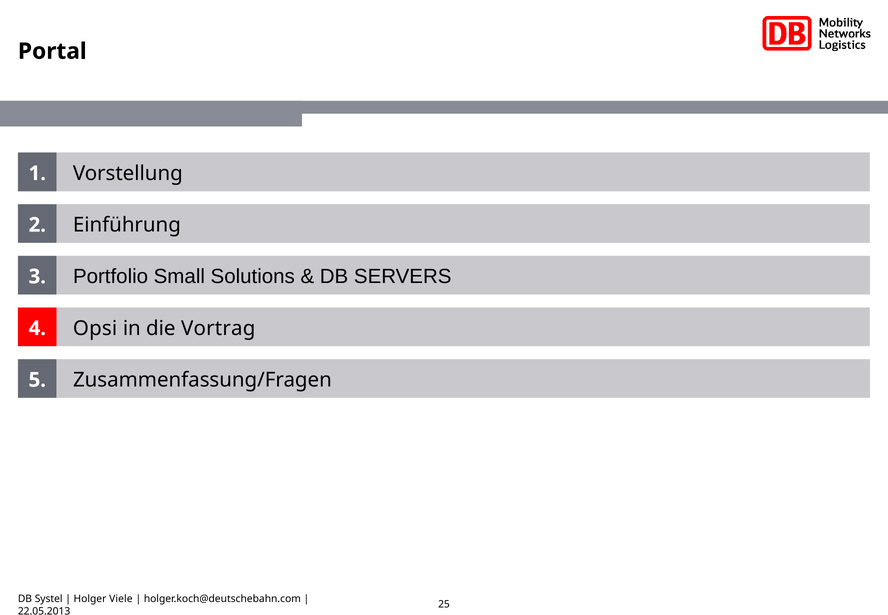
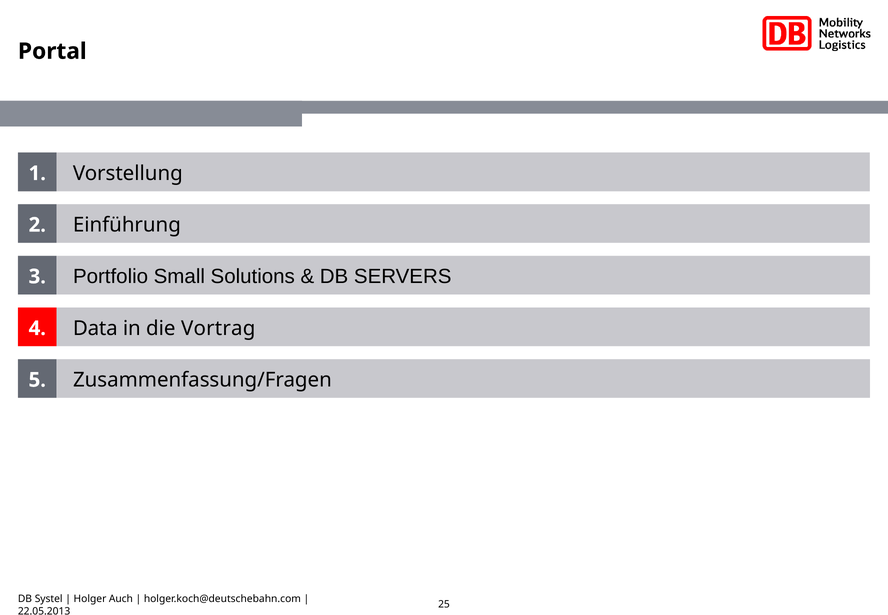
Opsi: Opsi -> Data
Viele: Viele -> Auch
